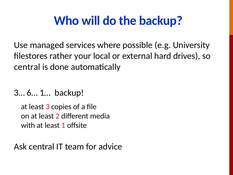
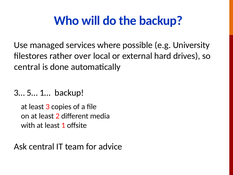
your: your -> over
6…: 6… -> 5…
